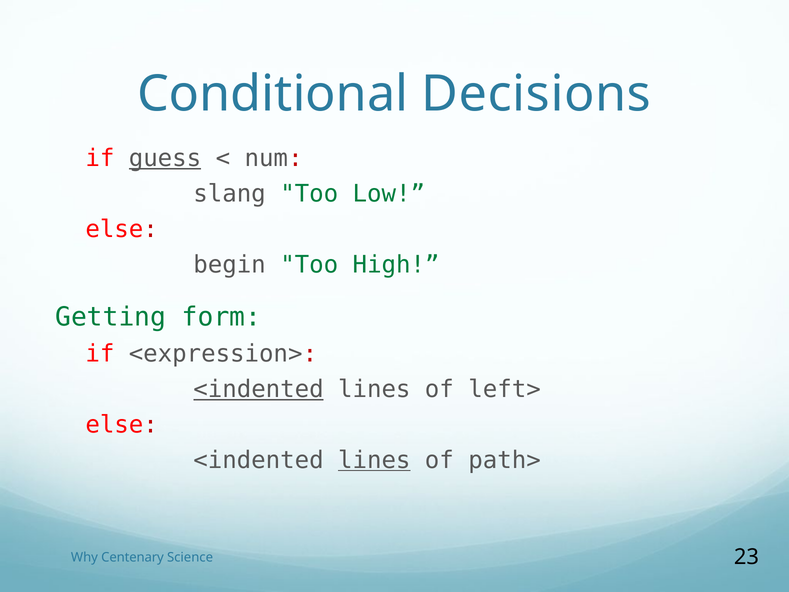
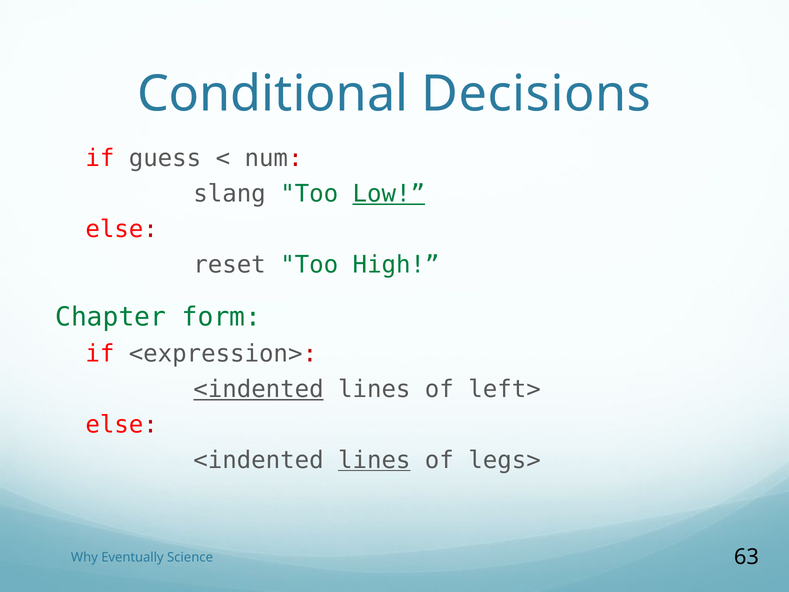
guess underline: present -> none
Low underline: none -> present
begin: begin -> reset
Getting: Getting -> Chapter
path>: path> -> legs>
Centenary: Centenary -> Eventually
23: 23 -> 63
